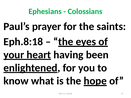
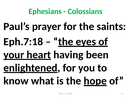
Eph.8:18: Eph.8:18 -> Eph.7:18
